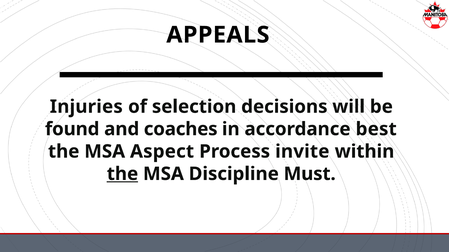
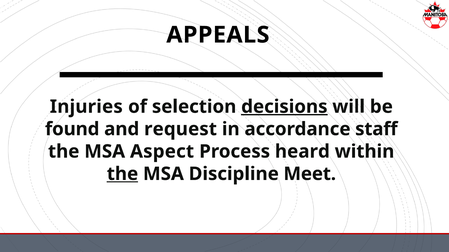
decisions underline: none -> present
coaches: coaches -> request
best: best -> staff
invite: invite -> heard
Must: Must -> Meet
